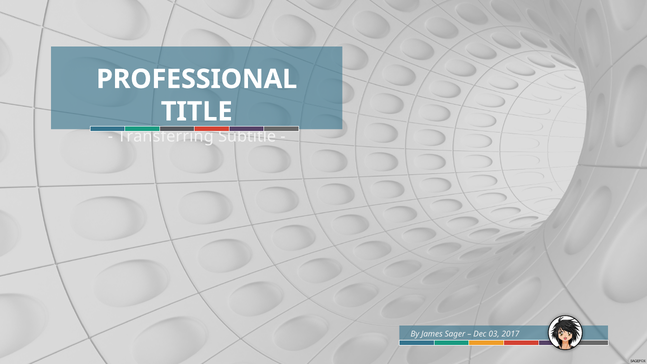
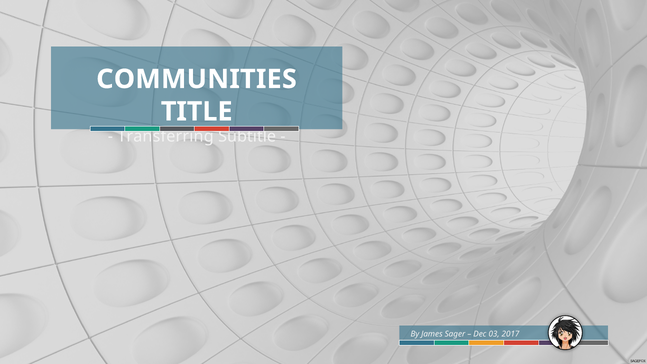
PROFESSIONAL: PROFESSIONAL -> COMMUNITIES
